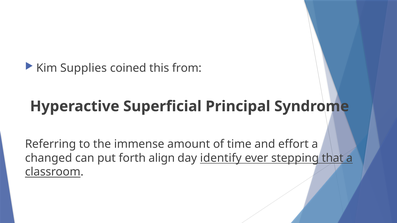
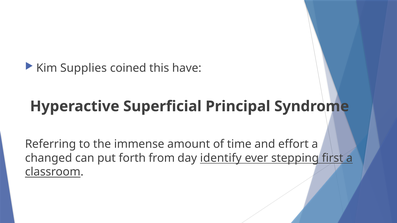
from: from -> have
align: align -> from
that: that -> first
